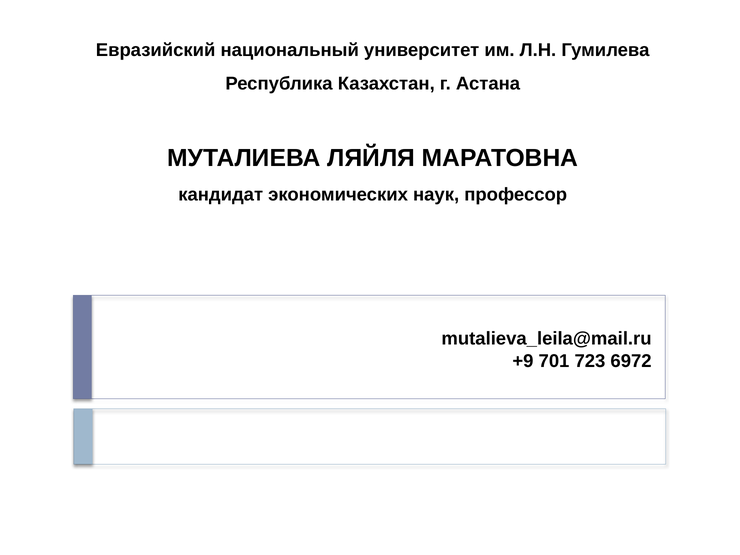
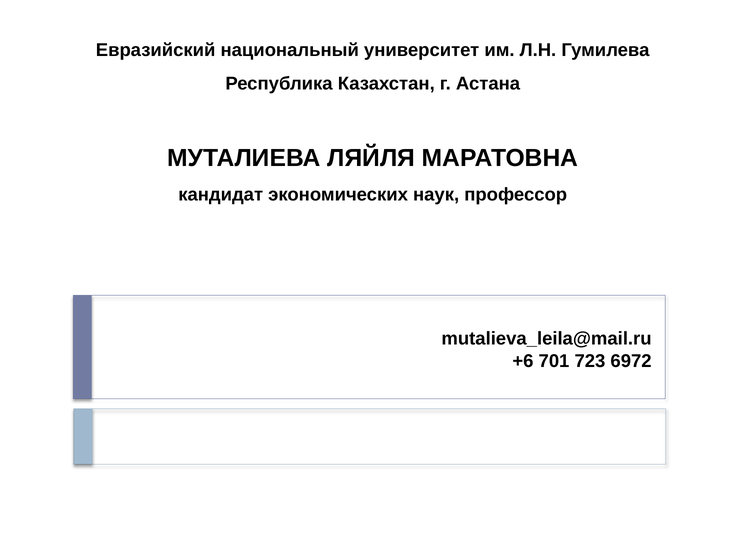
+9: +9 -> +6
